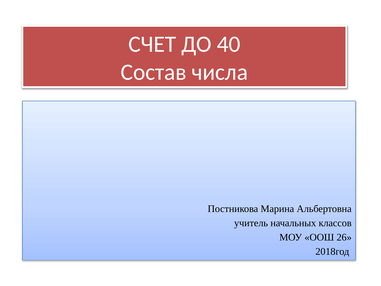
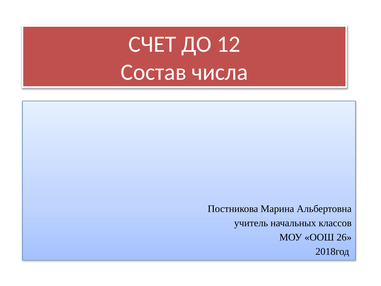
40: 40 -> 12
